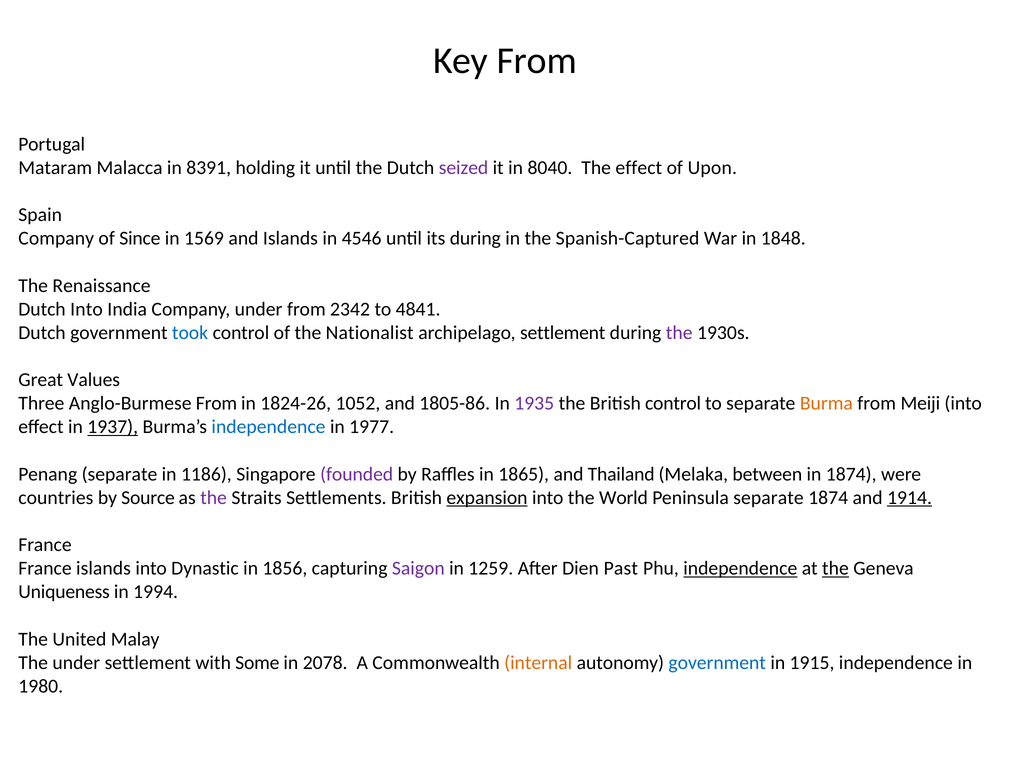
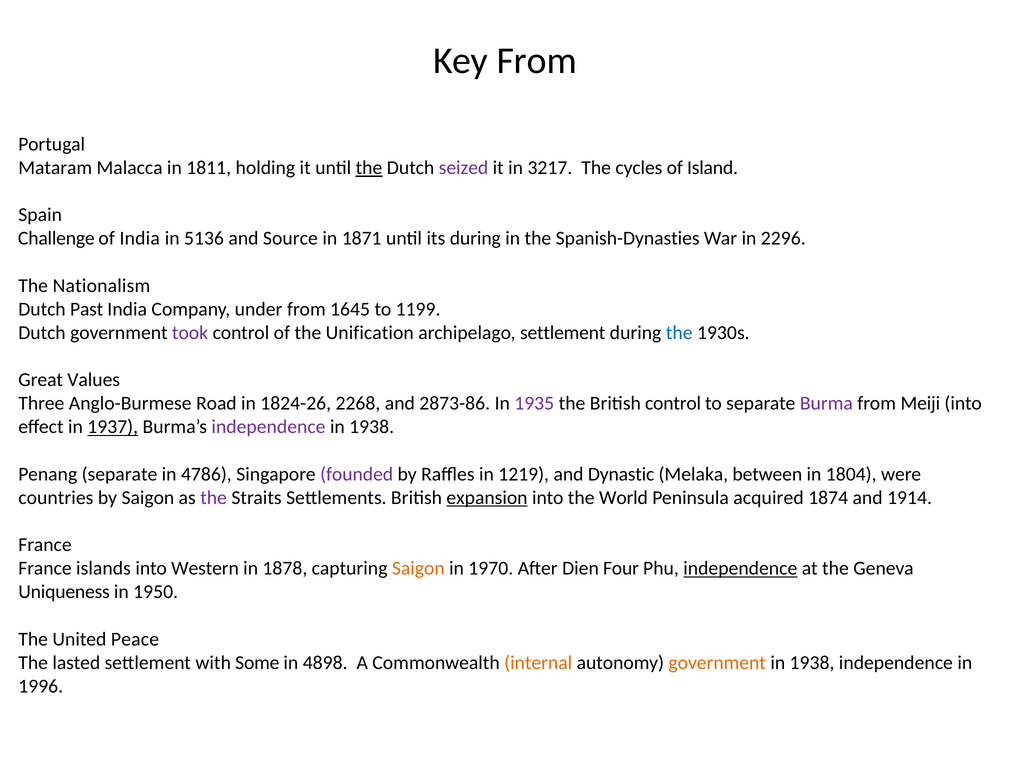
8391: 8391 -> 1811
the at (369, 168) underline: none -> present
8040: 8040 -> 3217
The effect: effect -> cycles
Upon: Upon -> Island
Company at (56, 239): Company -> Challenge
of Since: Since -> India
1569: 1569 -> 5136
and Islands: Islands -> Source
4546: 4546 -> 1871
Spanish-Captured: Spanish-Captured -> Spanish-Dynasties
1848: 1848 -> 2296
Renaissance: Renaissance -> Nationalism
Dutch Into: Into -> Past
2342: 2342 -> 1645
4841: 4841 -> 1199
took colour: blue -> purple
Nationalist: Nationalist -> Unification
the at (679, 333) colour: purple -> blue
Anglo-Burmese From: From -> Road
1052: 1052 -> 2268
1805-86: 1805-86 -> 2873-86
Burma colour: orange -> purple
independence at (268, 427) colour: blue -> purple
1977 at (372, 427): 1977 -> 1938
1186: 1186 -> 4786
1865: 1865 -> 1219
Thailand: Thailand -> Dynastic
in 1874: 1874 -> 1804
by Source: Source -> Saigon
Peninsula separate: separate -> acquired
1914 underline: present -> none
Dynastic: Dynastic -> Western
1856: 1856 -> 1878
Saigon at (418, 569) colour: purple -> orange
1259: 1259 -> 1970
Past: Past -> Four
the at (835, 569) underline: present -> none
1994: 1994 -> 1950
Malay: Malay -> Peace
The under: under -> lasted
2078: 2078 -> 4898
government at (717, 663) colour: blue -> orange
1915 at (812, 663): 1915 -> 1938
1980: 1980 -> 1996
